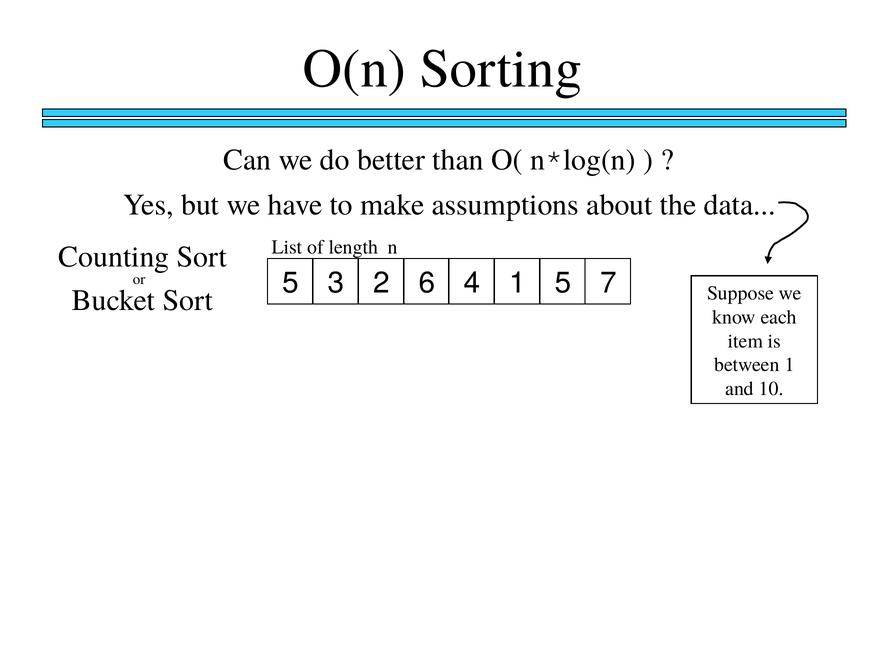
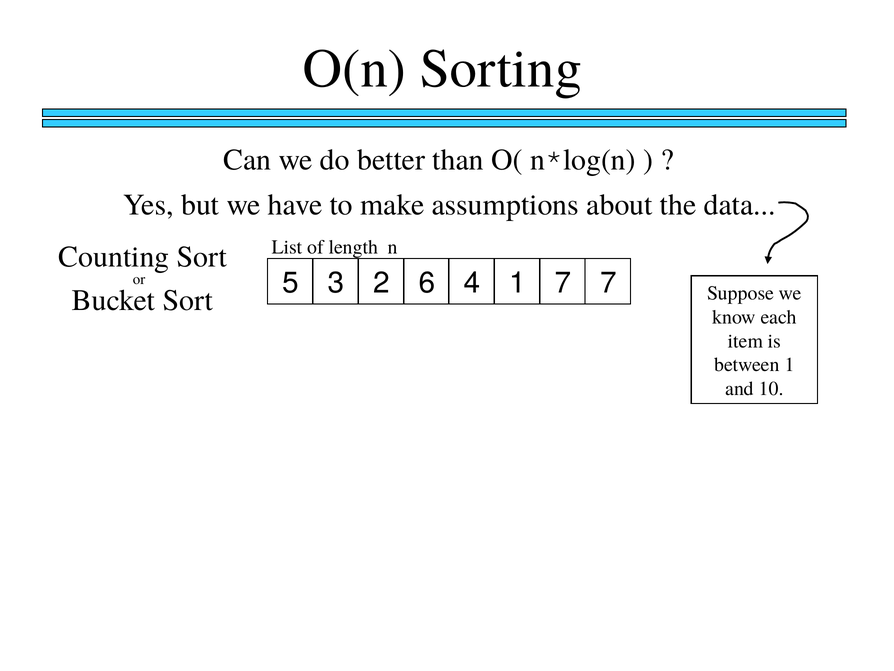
1 5: 5 -> 7
